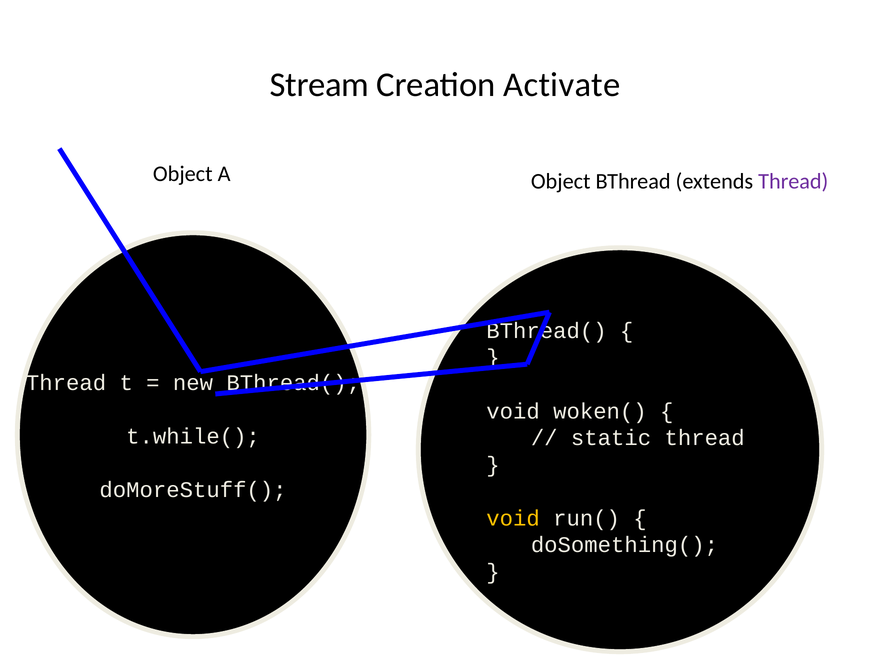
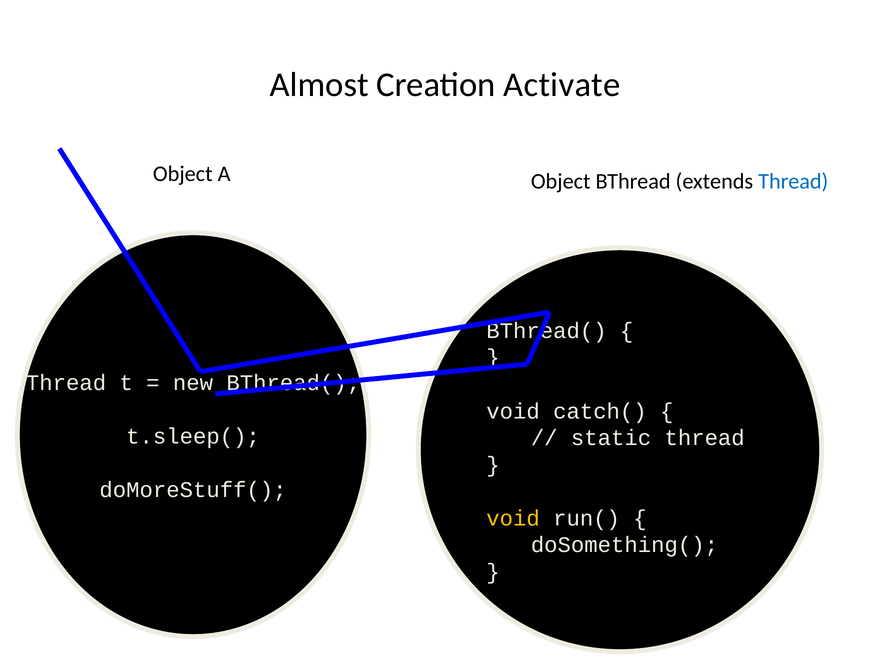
Stream: Stream -> Almost
Thread at (793, 181) colour: purple -> blue
woken(: woken( -> catch(
t.while(: t.while( -> t.sleep(
